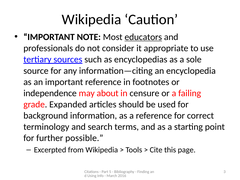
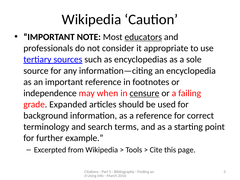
about: about -> when
censure underline: none -> present
possible: possible -> example
